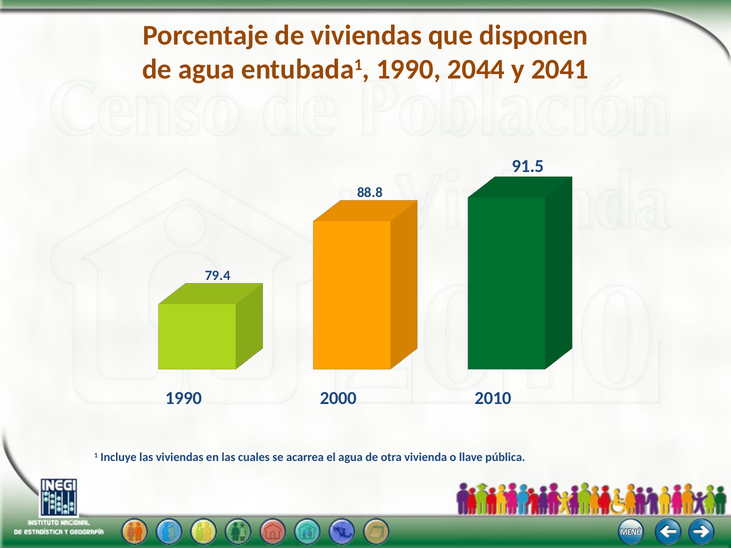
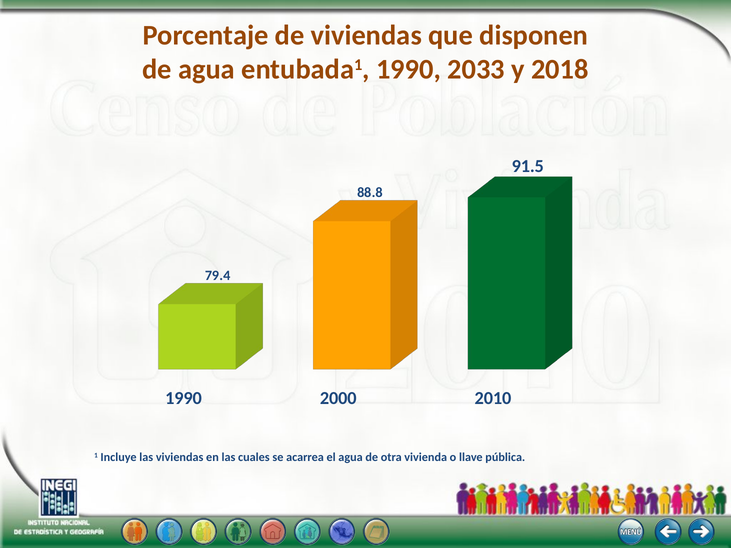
2044: 2044 -> 2033
2041: 2041 -> 2018
